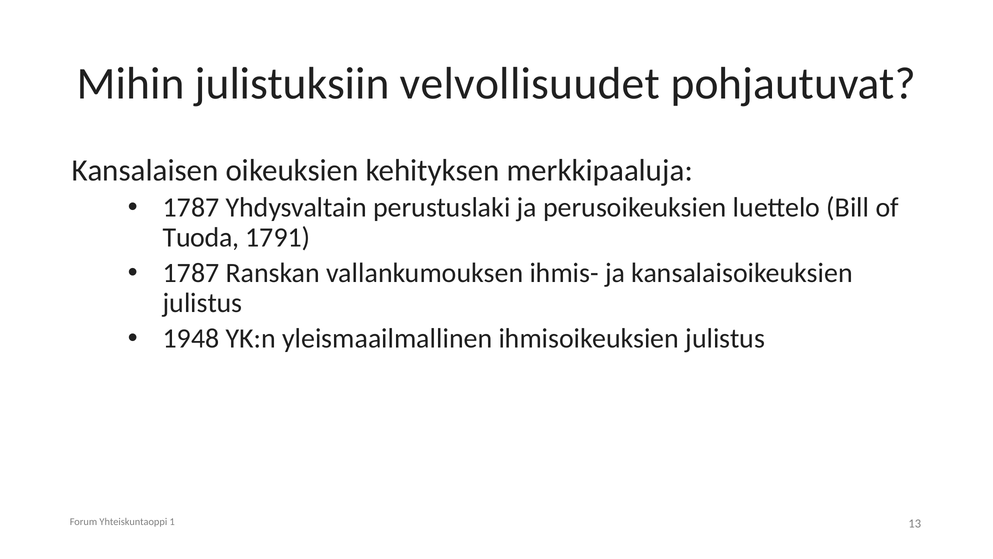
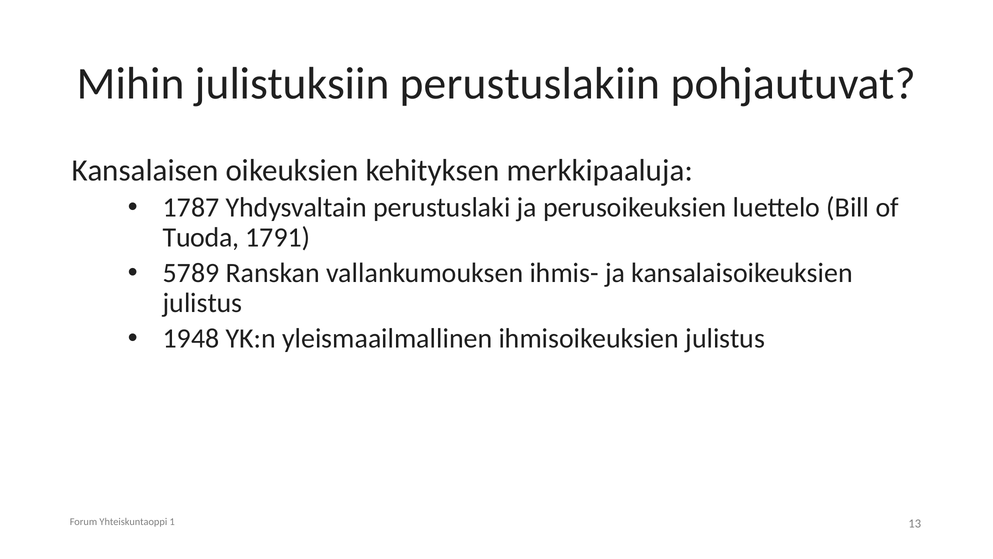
velvollisuudet: velvollisuudet -> perustuslakiin
1787 at (191, 273): 1787 -> 5789
